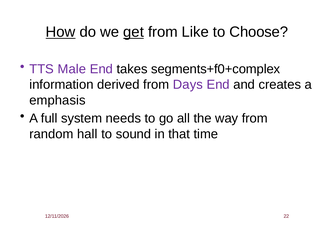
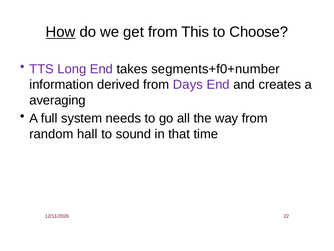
get underline: present -> none
Like: Like -> This
Male: Male -> Long
segments+f0+complex: segments+f0+complex -> segments+f0+number
emphasis: emphasis -> averaging
